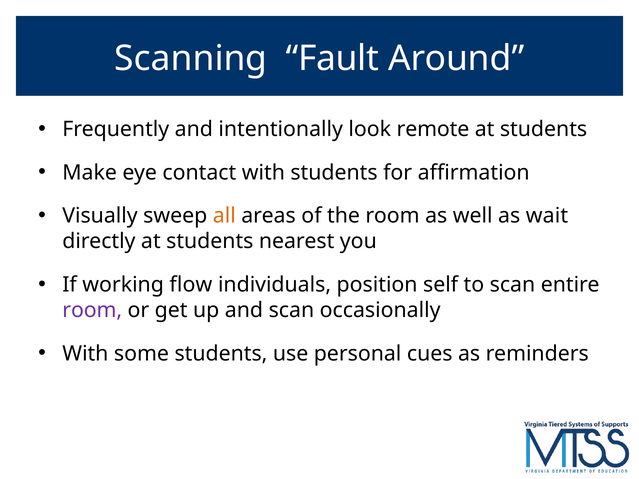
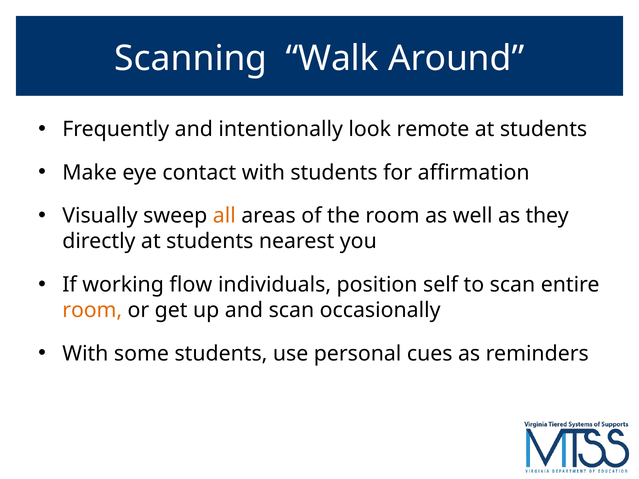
Fault: Fault -> Walk
wait: wait -> they
room at (92, 310) colour: purple -> orange
